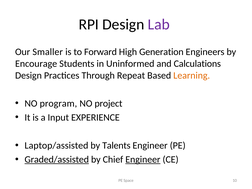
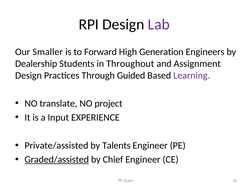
Encourage: Encourage -> Dealership
Uninformed: Uninformed -> Throughout
Calculations: Calculations -> Assignment
Repeat: Repeat -> Guided
Learning colour: orange -> purple
program: program -> translate
Laptop/assisted: Laptop/assisted -> Private/assisted
Engineer at (143, 160) underline: present -> none
